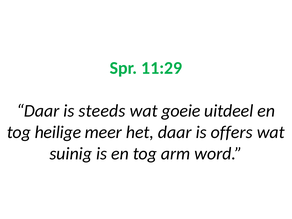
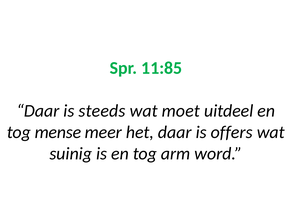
11:29: 11:29 -> 11:85
goeie: goeie -> moet
heilige: heilige -> mense
